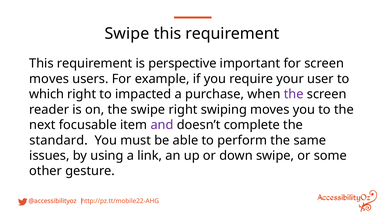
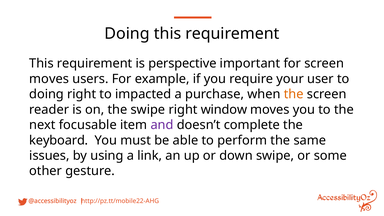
Swipe at (127, 34): Swipe -> Doing
which at (47, 94): which -> doing
the at (294, 94) colour: purple -> orange
swiping: swiping -> window
standard: standard -> keyboard
